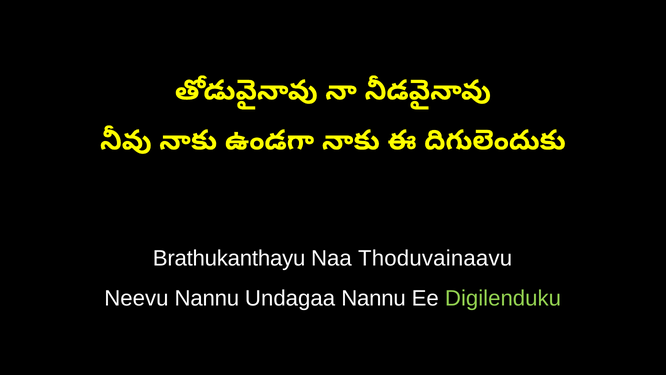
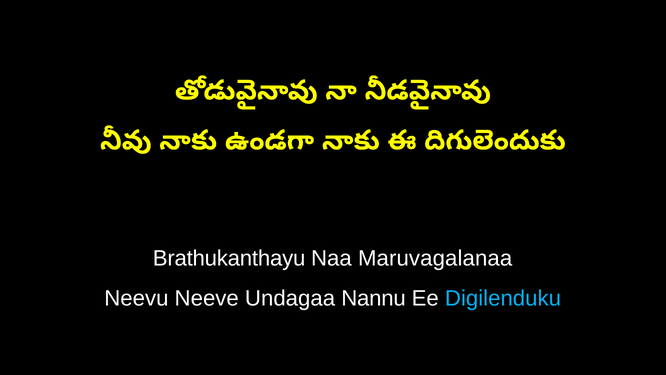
Thoduvainaavu: Thoduvainaavu -> Maruvagalanaa
Neevu Nannu: Nannu -> Neeve
Digilenduku colour: light green -> light blue
